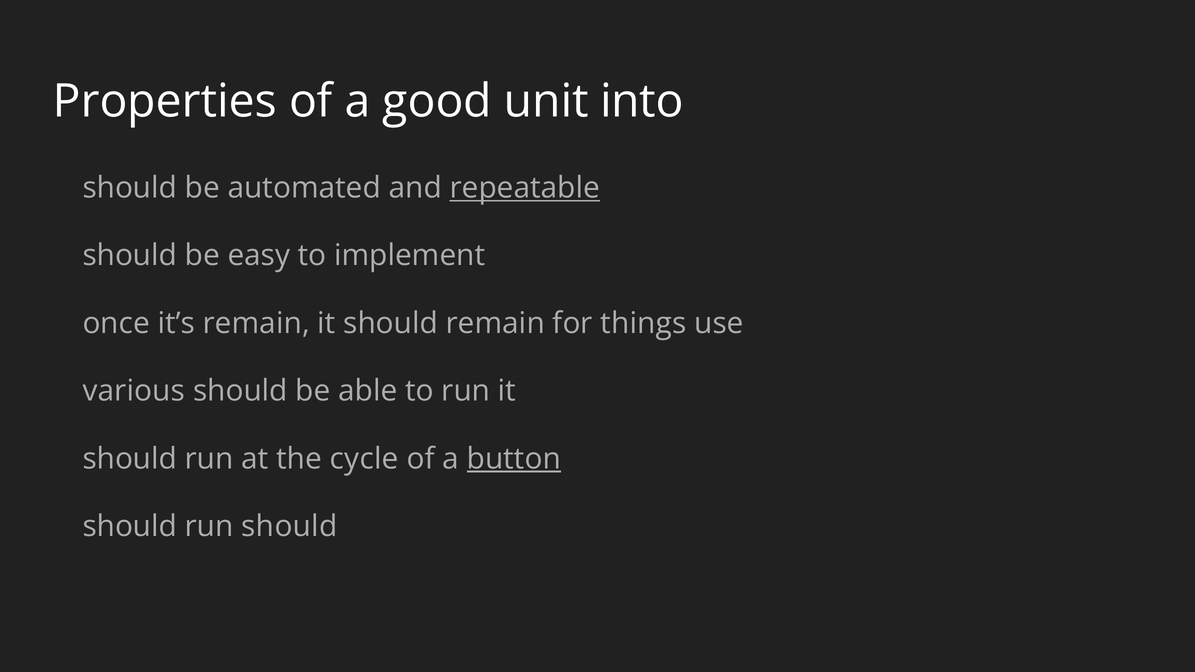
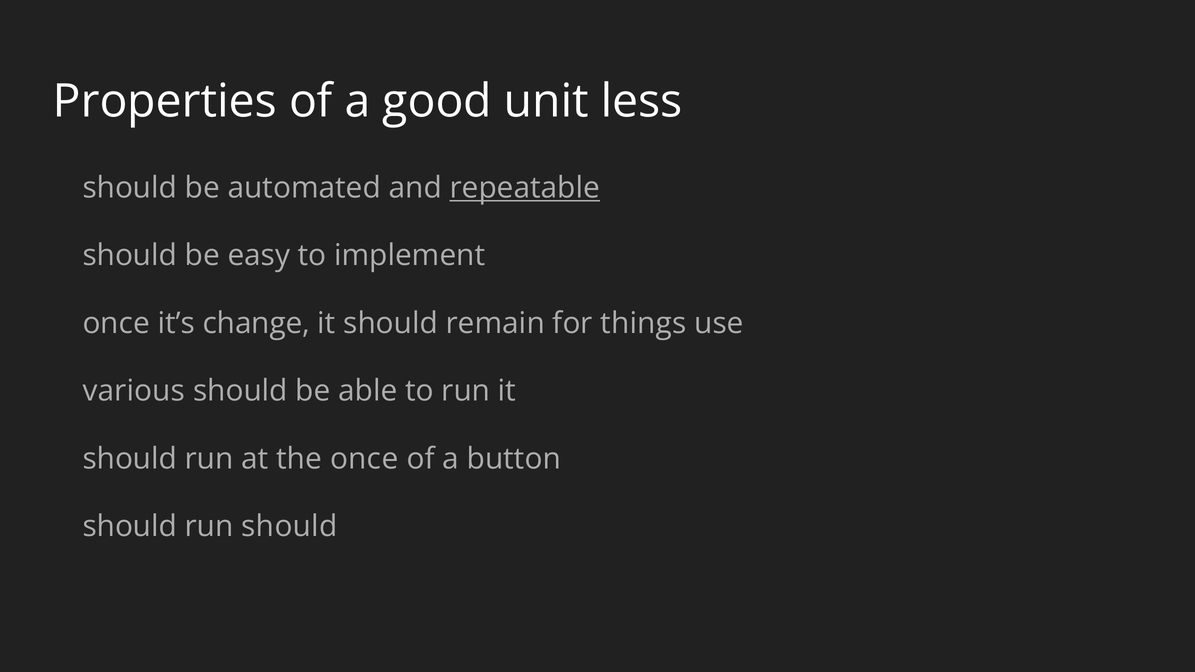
into: into -> less
it’s remain: remain -> change
the cycle: cycle -> once
button underline: present -> none
